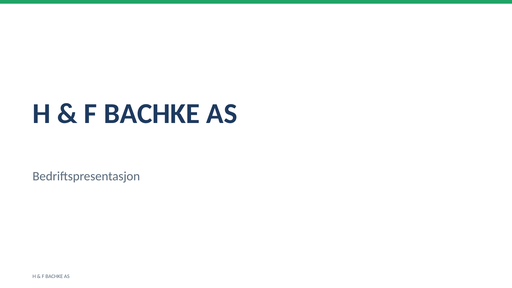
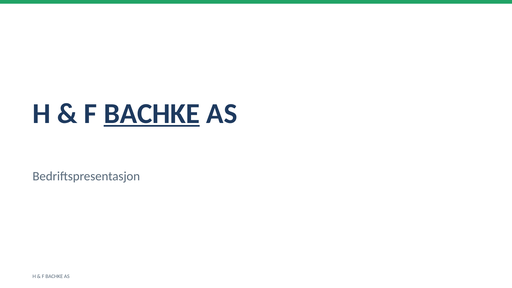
BACHKE at (152, 114) underline: none -> present
